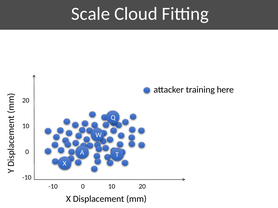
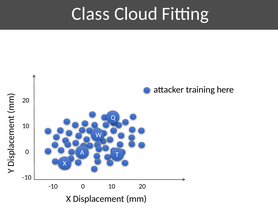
Scale: Scale -> Class
